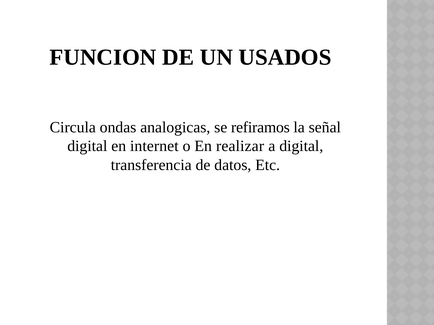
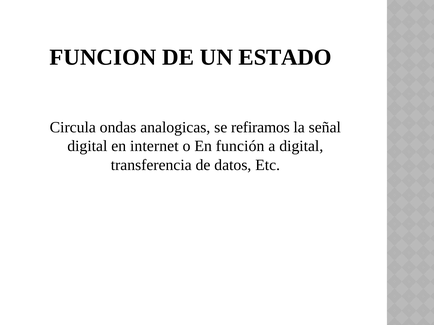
USADOS: USADOS -> ESTADO
realizar: realizar -> función
